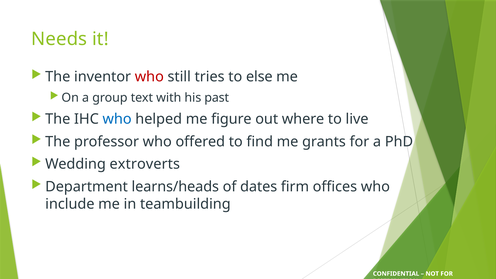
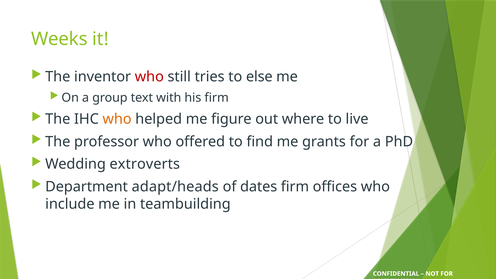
Needs: Needs -> Weeks
his past: past -> firm
who at (117, 119) colour: blue -> orange
learns/heads: learns/heads -> adapt/heads
